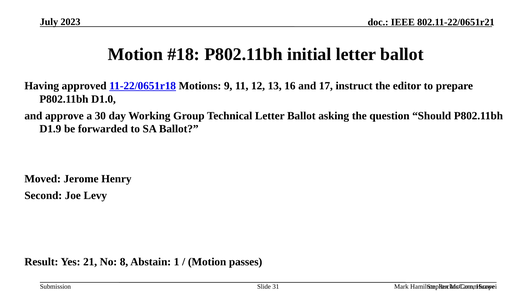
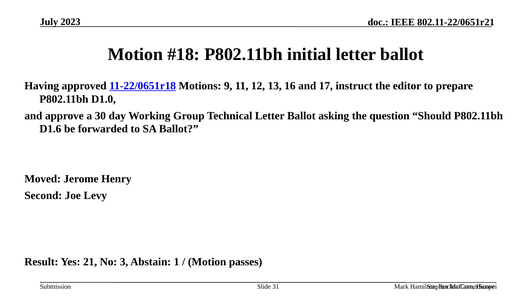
D1.9: D1.9 -> D1.6
8: 8 -> 3
